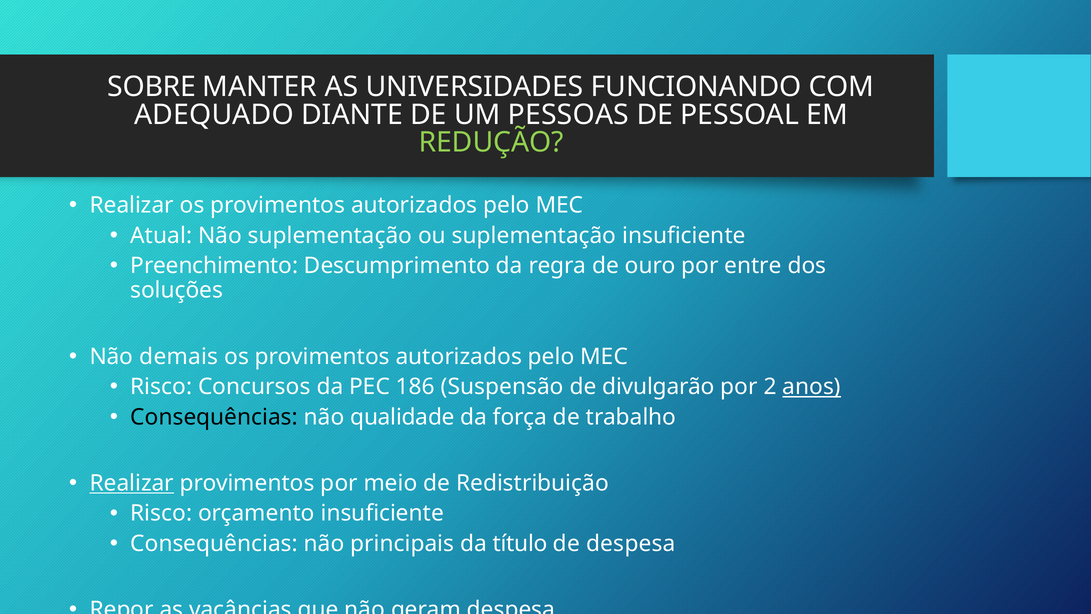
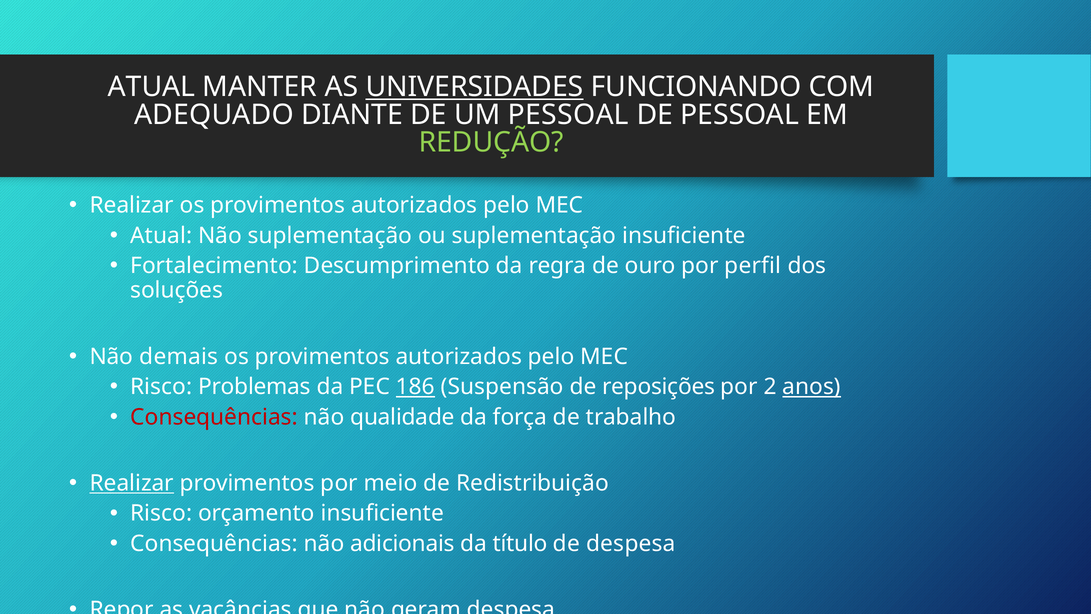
SOBRE at (152, 87): SOBRE -> ATUAL
UNIVERSIDADES underline: none -> present
UM PESSOAS: PESSOAS -> PESSOAL
Preenchimento: Preenchimento -> Fortalecimento
entre: entre -> perfil
Concursos: Concursos -> Problemas
186 underline: none -> present
divulgarão: divulgarão -> reposições
Consequências at (214, 417) colour: black -> red
principais: principais -> adicionais
